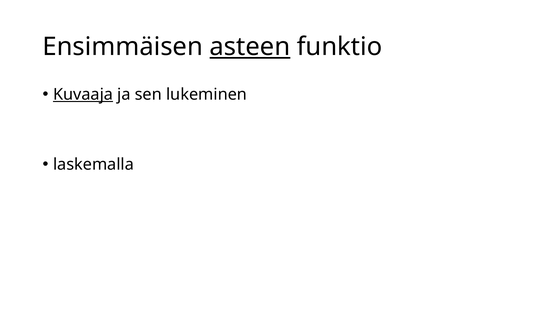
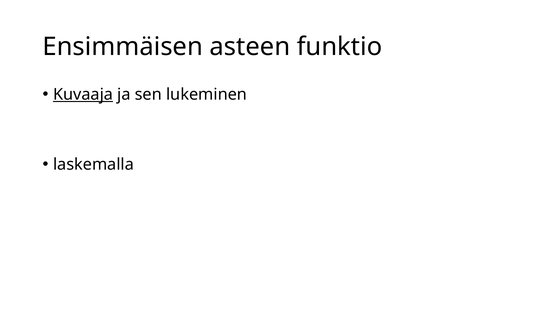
asteen underline: present -> none
